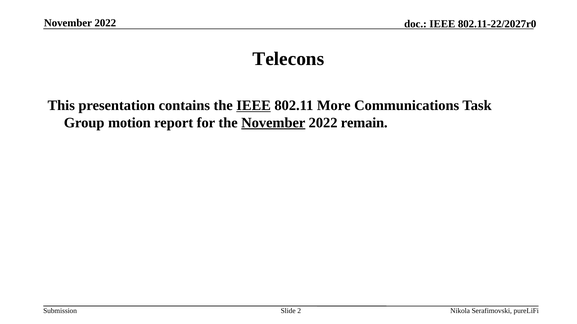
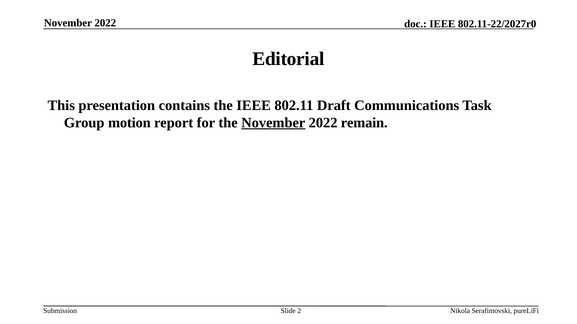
Telecons: Telecons -> Editorial
IEEE at (254, 106) underline: present -> none
More: More -> Draft
